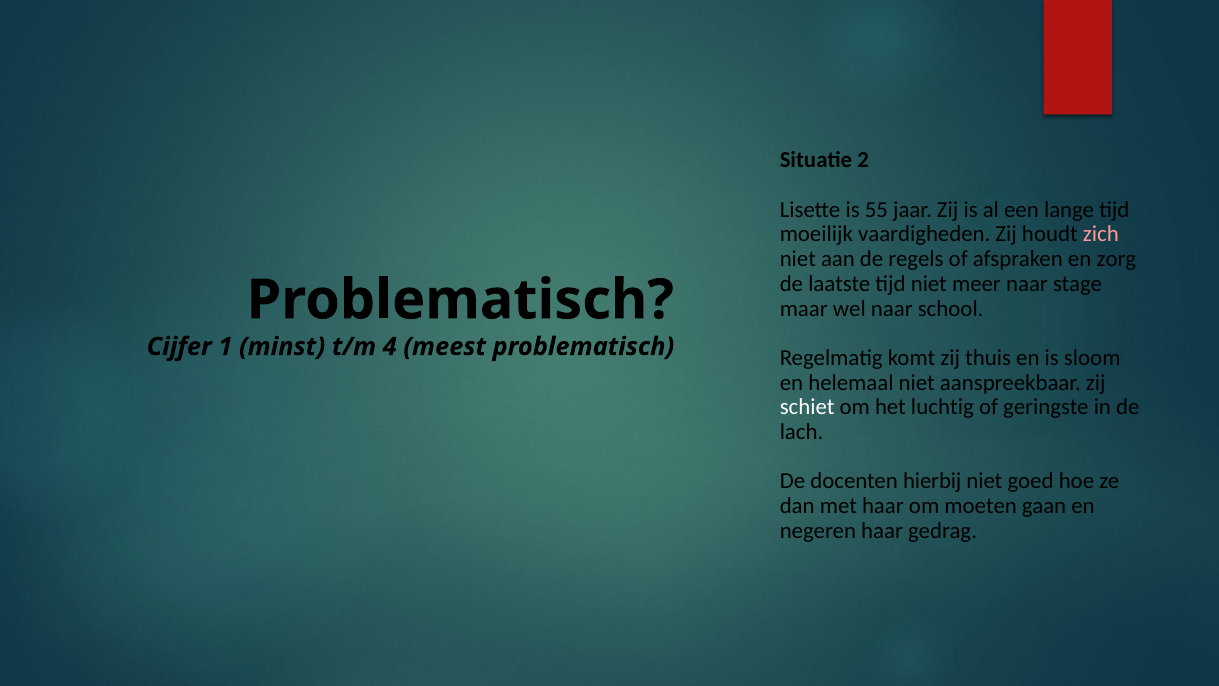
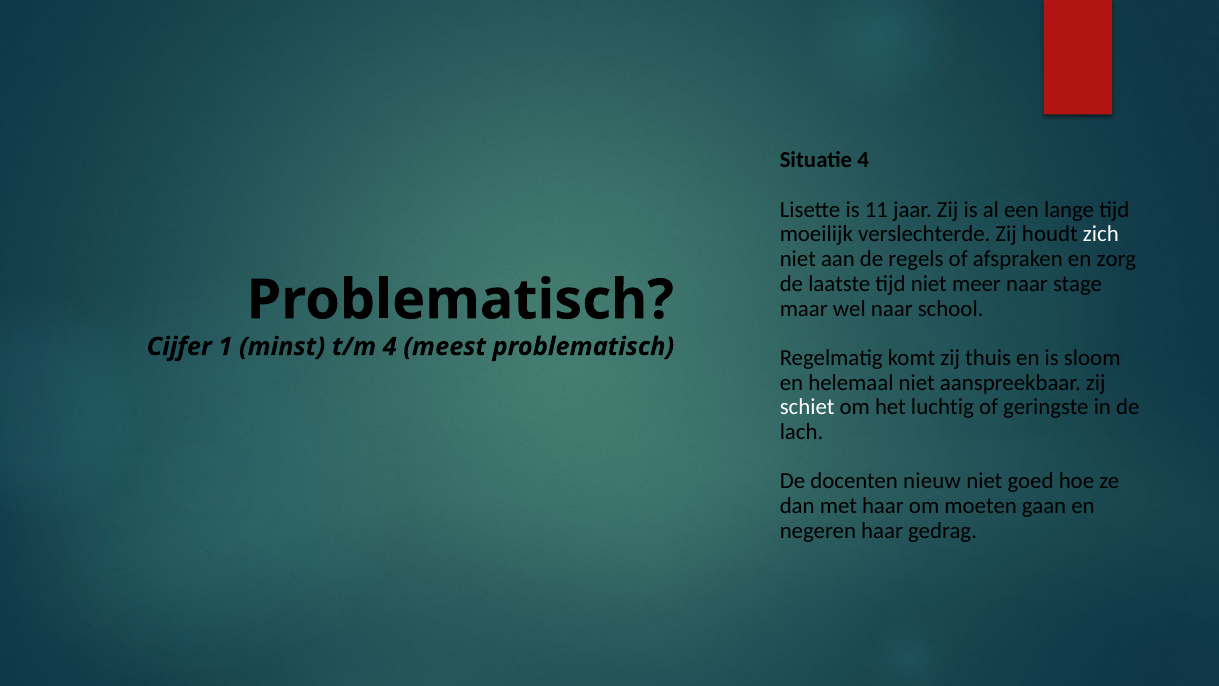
Situatie 2: 2 -> 4
55: 55 -> 11
vaardigheden: vaardigheden -> verslechterde
zich colour: pink -> white
hierbij: hierbij -> nieuw
